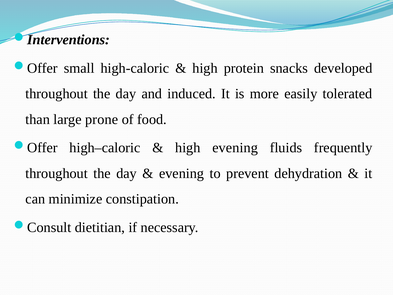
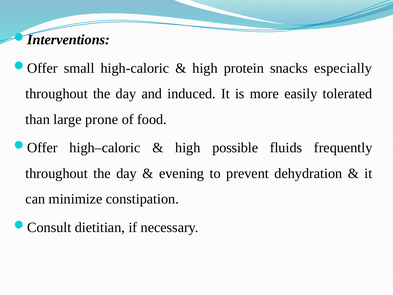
developed: developed -> especially
high evening: evening -> possible
